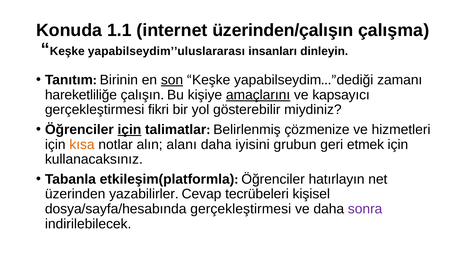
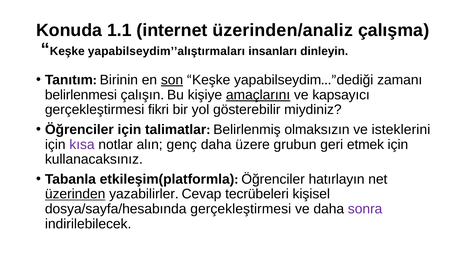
üzerinden/çalışın: üzerinden/çalışın -> üzerinden/analiz
yapabilseydim’’uluslararası: yapabilseydim’’uluslararası -> yapabilseydim’’alıştırmaları
hareketliliğe: hareketliliğe -> belirlenmesi
için at (129, 130) underline: present -> none
çözmenize: çözmenize -> olmaksızın
hizmetleri: hizmetleri -> isteklerini
kısa colour: orange -> purple
alanı: alanı -> genç
iyisini: iyisini -> üzere
üzerinden underline: none -> present
